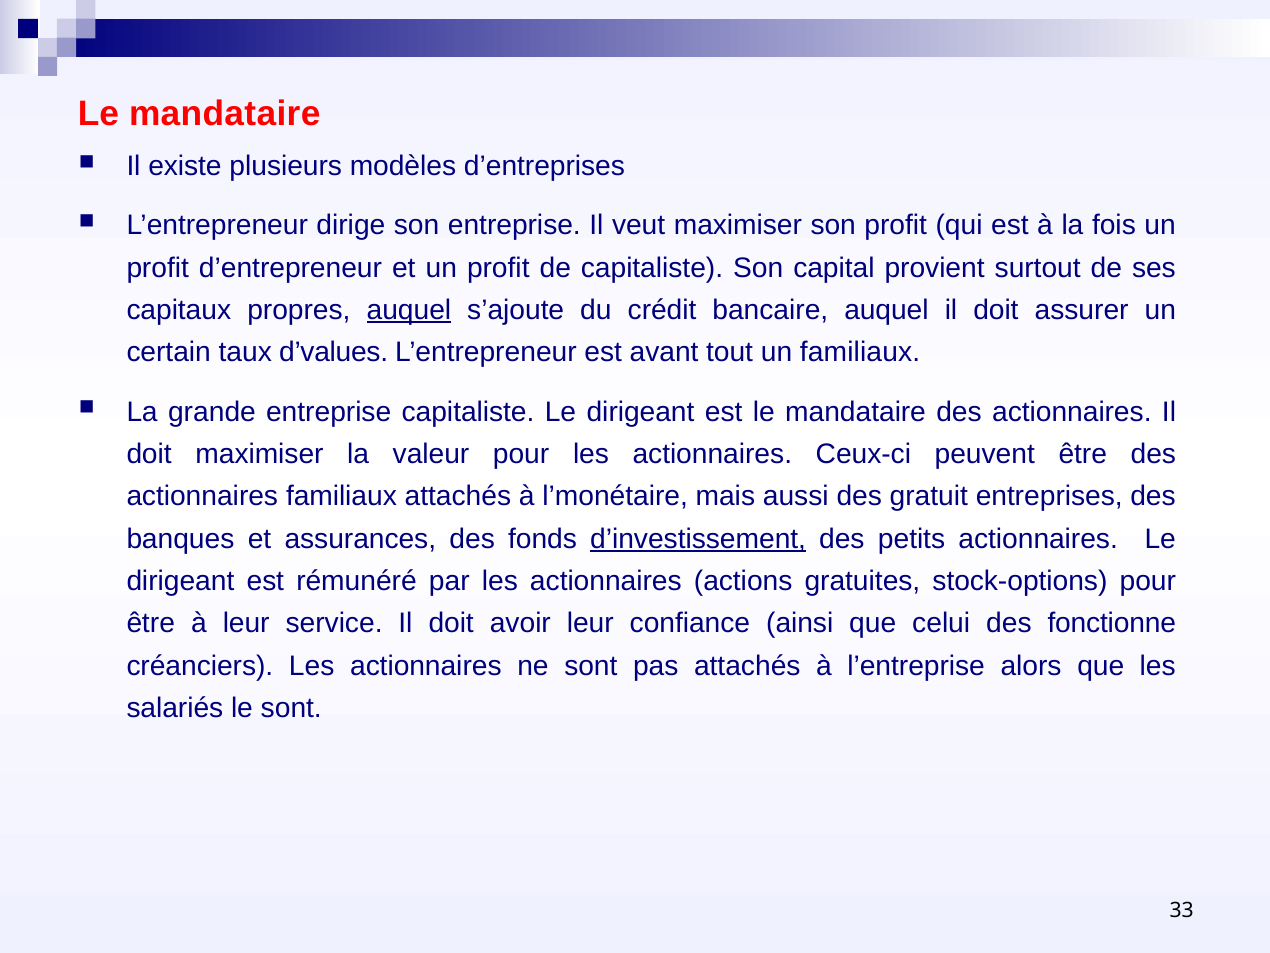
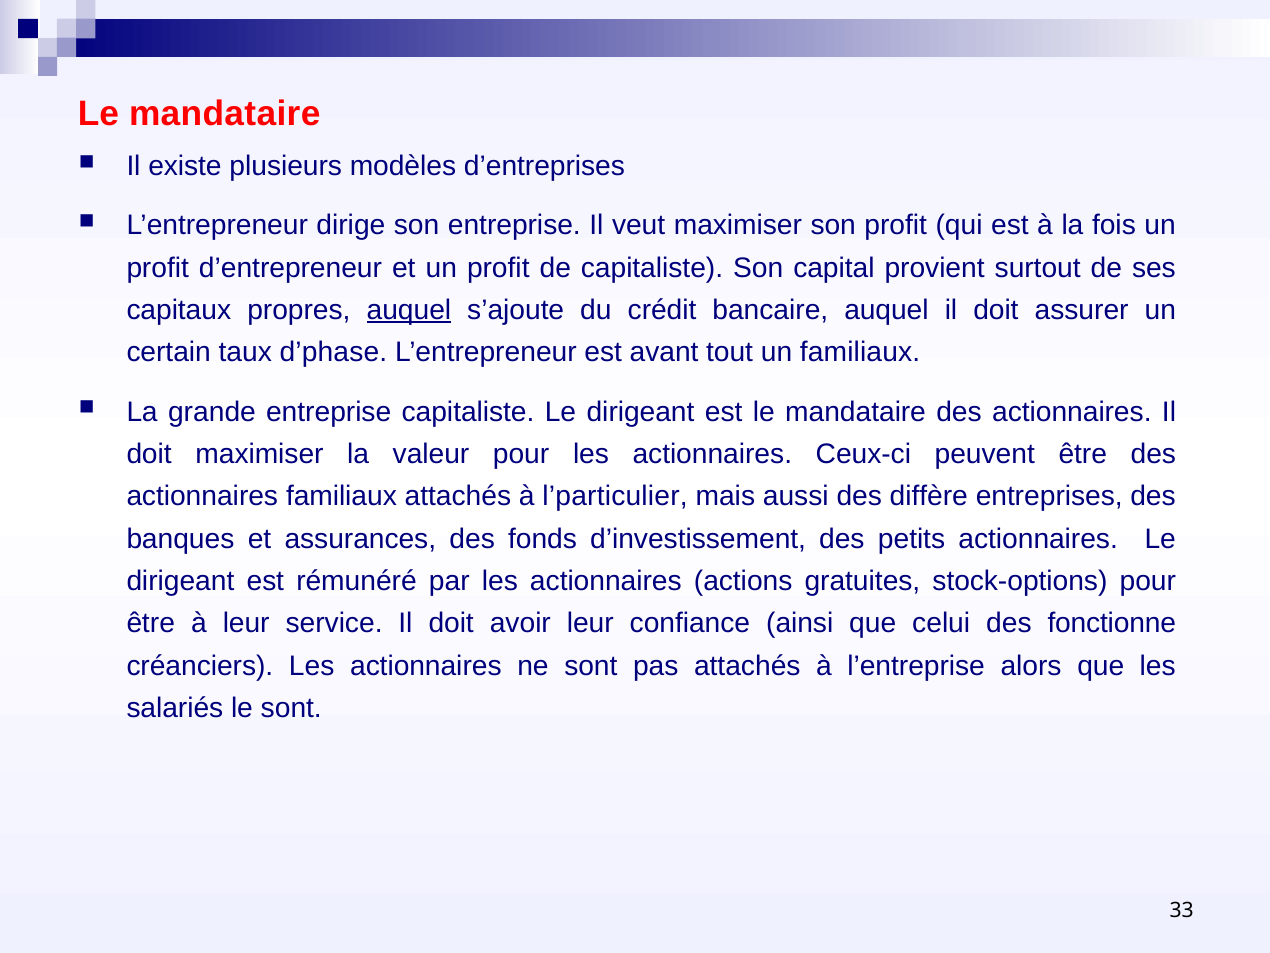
d’values: d’values -> d’phase
l’monétaire: l’monétaire -> l’particulier
gratuit: gratuit -> diffère
d’investissement underline: present -> none
